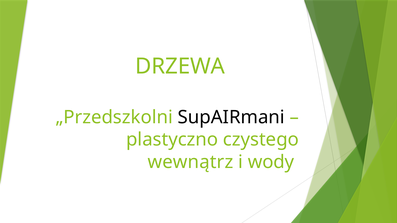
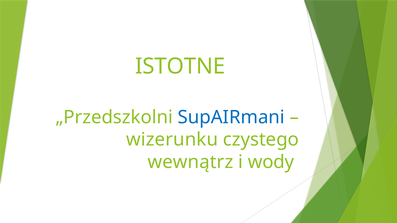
DRZEWA: DRZEWA -> ISTOTNE
SupAIRmani colour: black -> blue
plastyczno: plastyczno -> wizerunku
